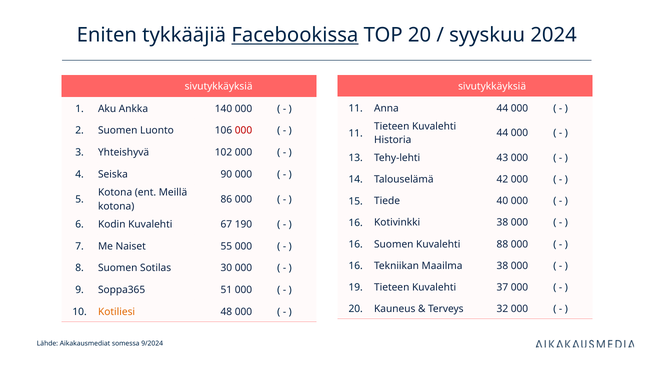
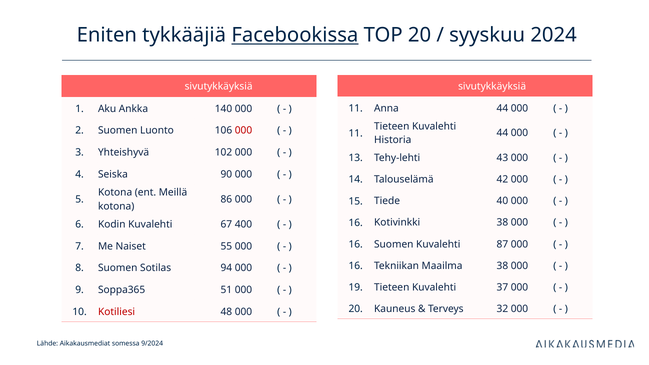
190: 190 -> 400
88: 88 -> 87
30: 30 -> 94
Kotiliesi colour: orange -> red
